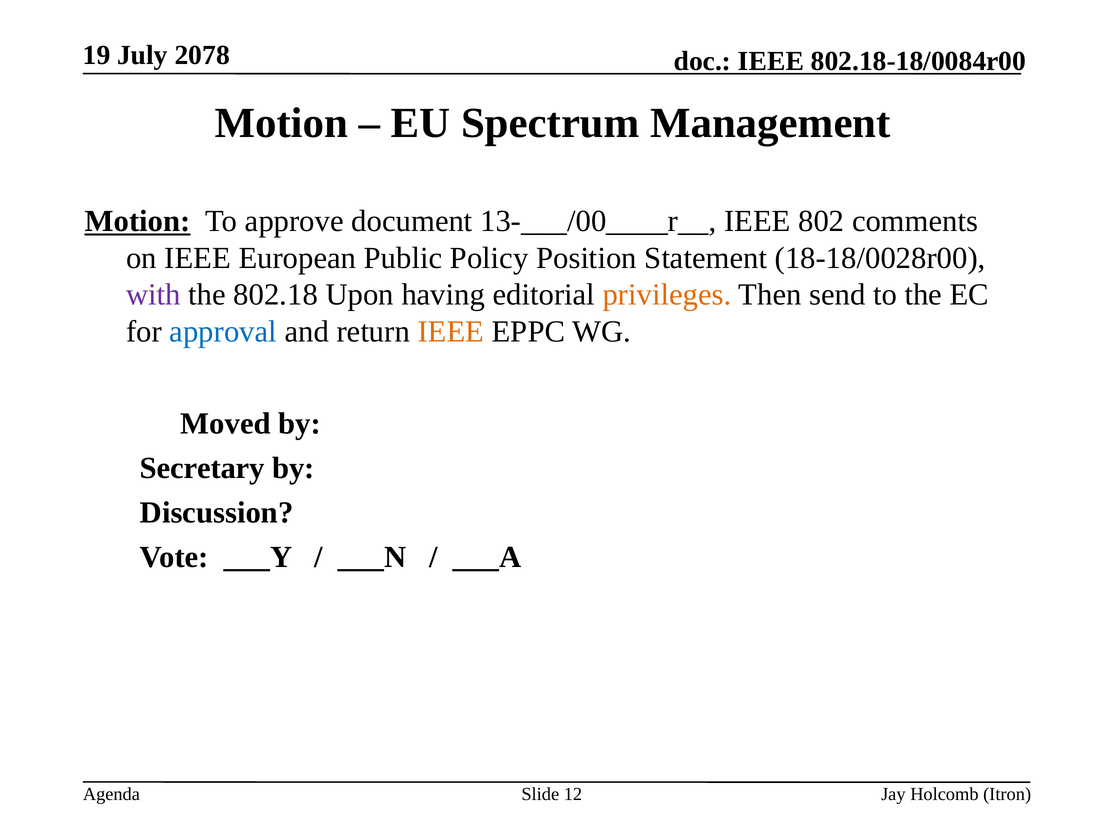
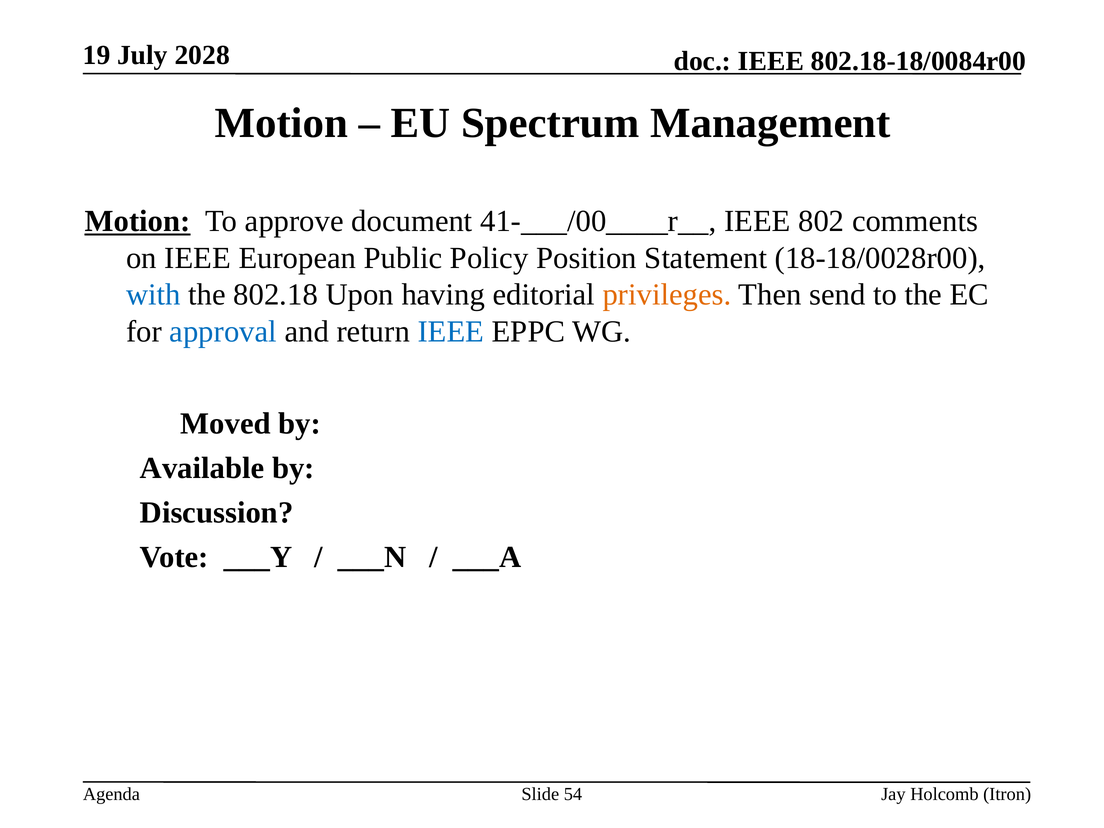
2078: 2078 -> 2028
13-___/00____r__: 13-___/00____r__ -> 41-___/00____r__
with colour: purple -> blue
IEEE at (451, 332) colour: orange -> blue
Secretary: Secretary -> Available
12: 12 -> 54
